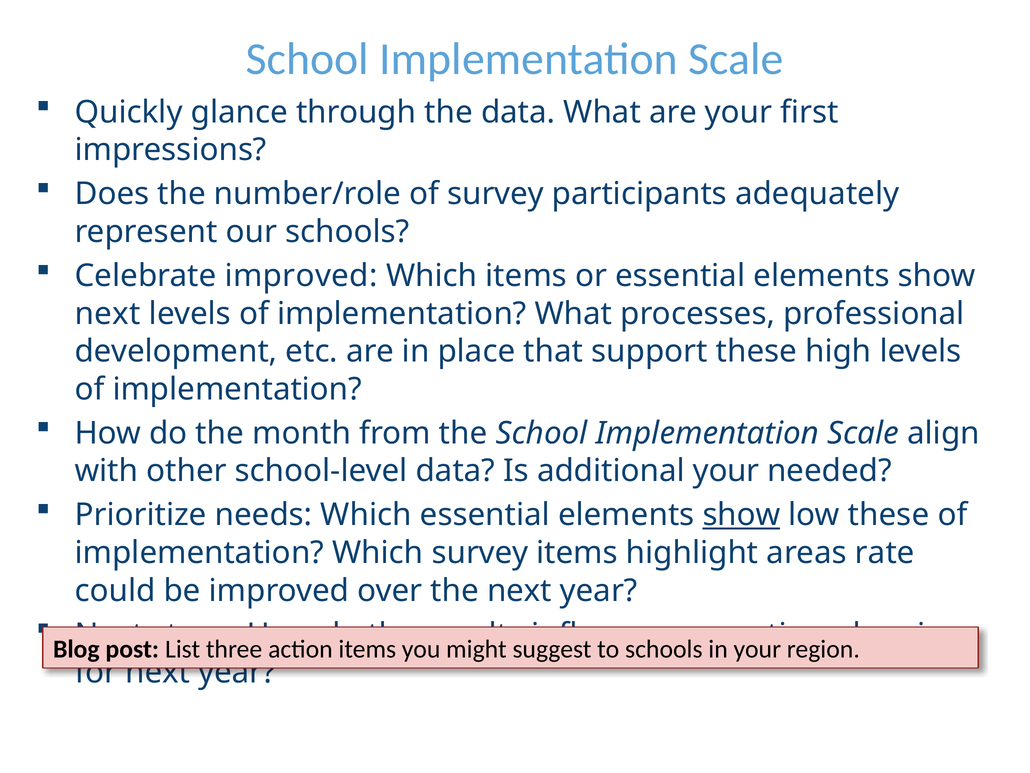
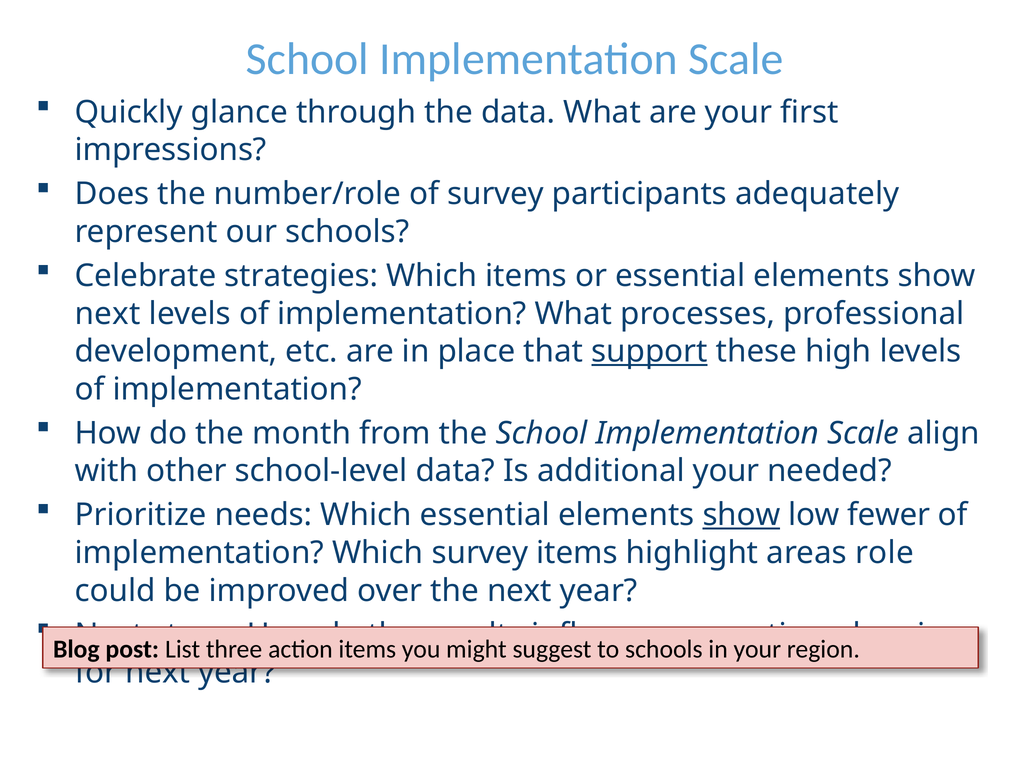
Celebrate improved: improved -> strategies
support underline: none -> present
low these: these -> fewer
rate: rate -> role
